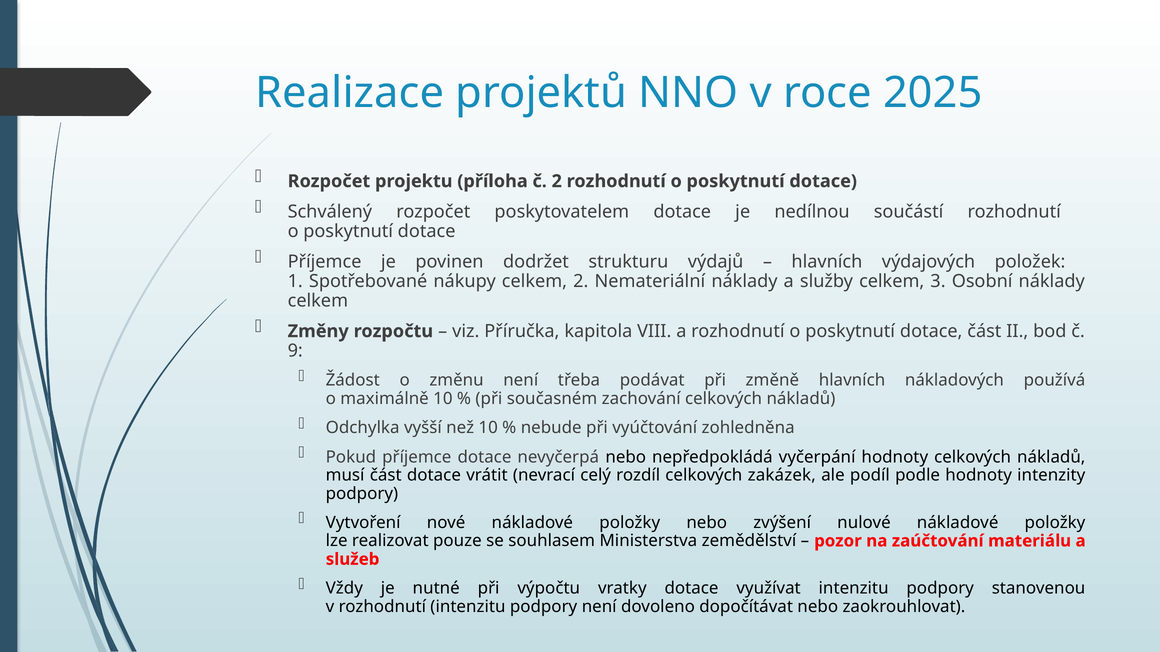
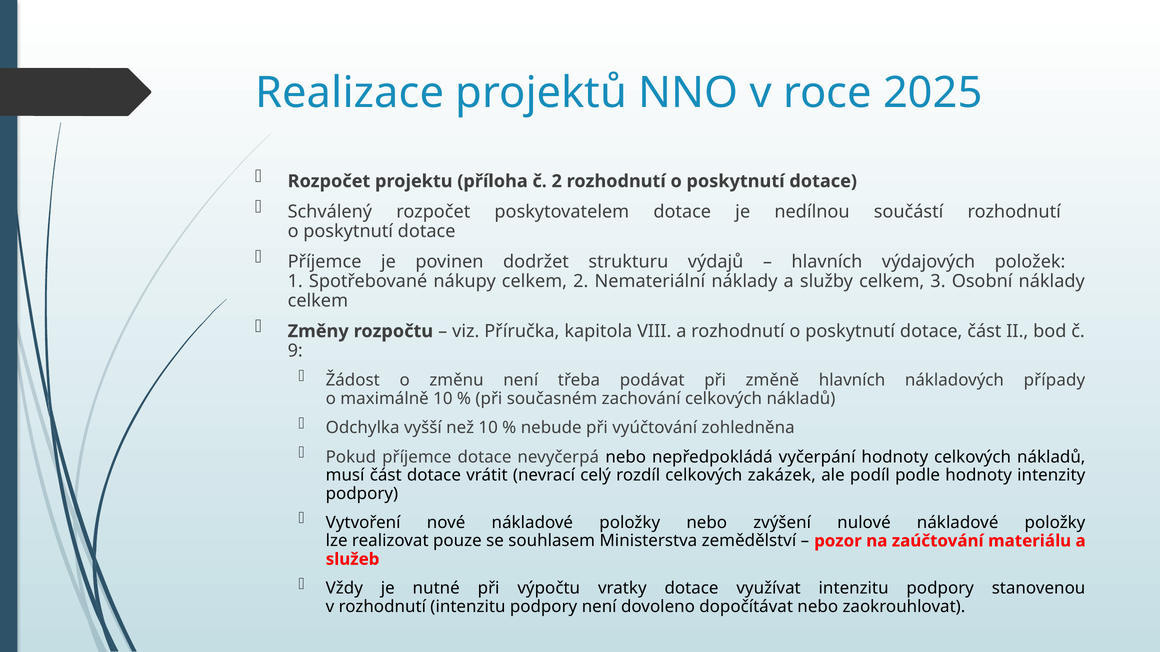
používá: používá -> případy
